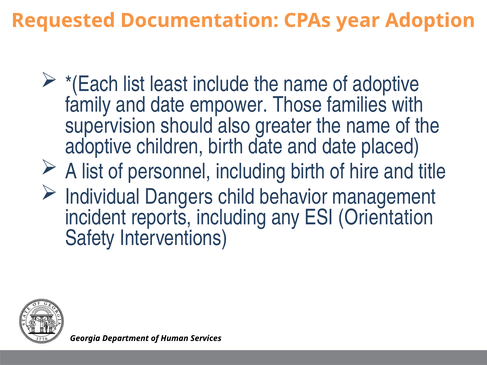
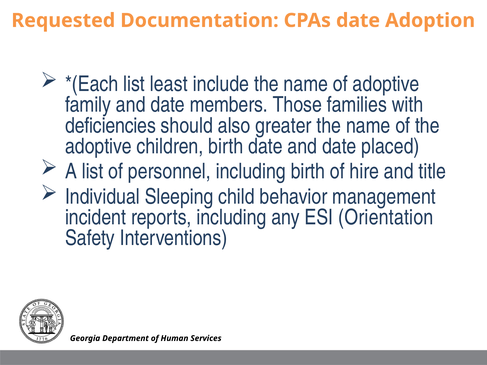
CPAs year: year -> date
empower: empower -> members
supervision: supervision -> deficiencies
Dangers: Dangers -> Sleeping
